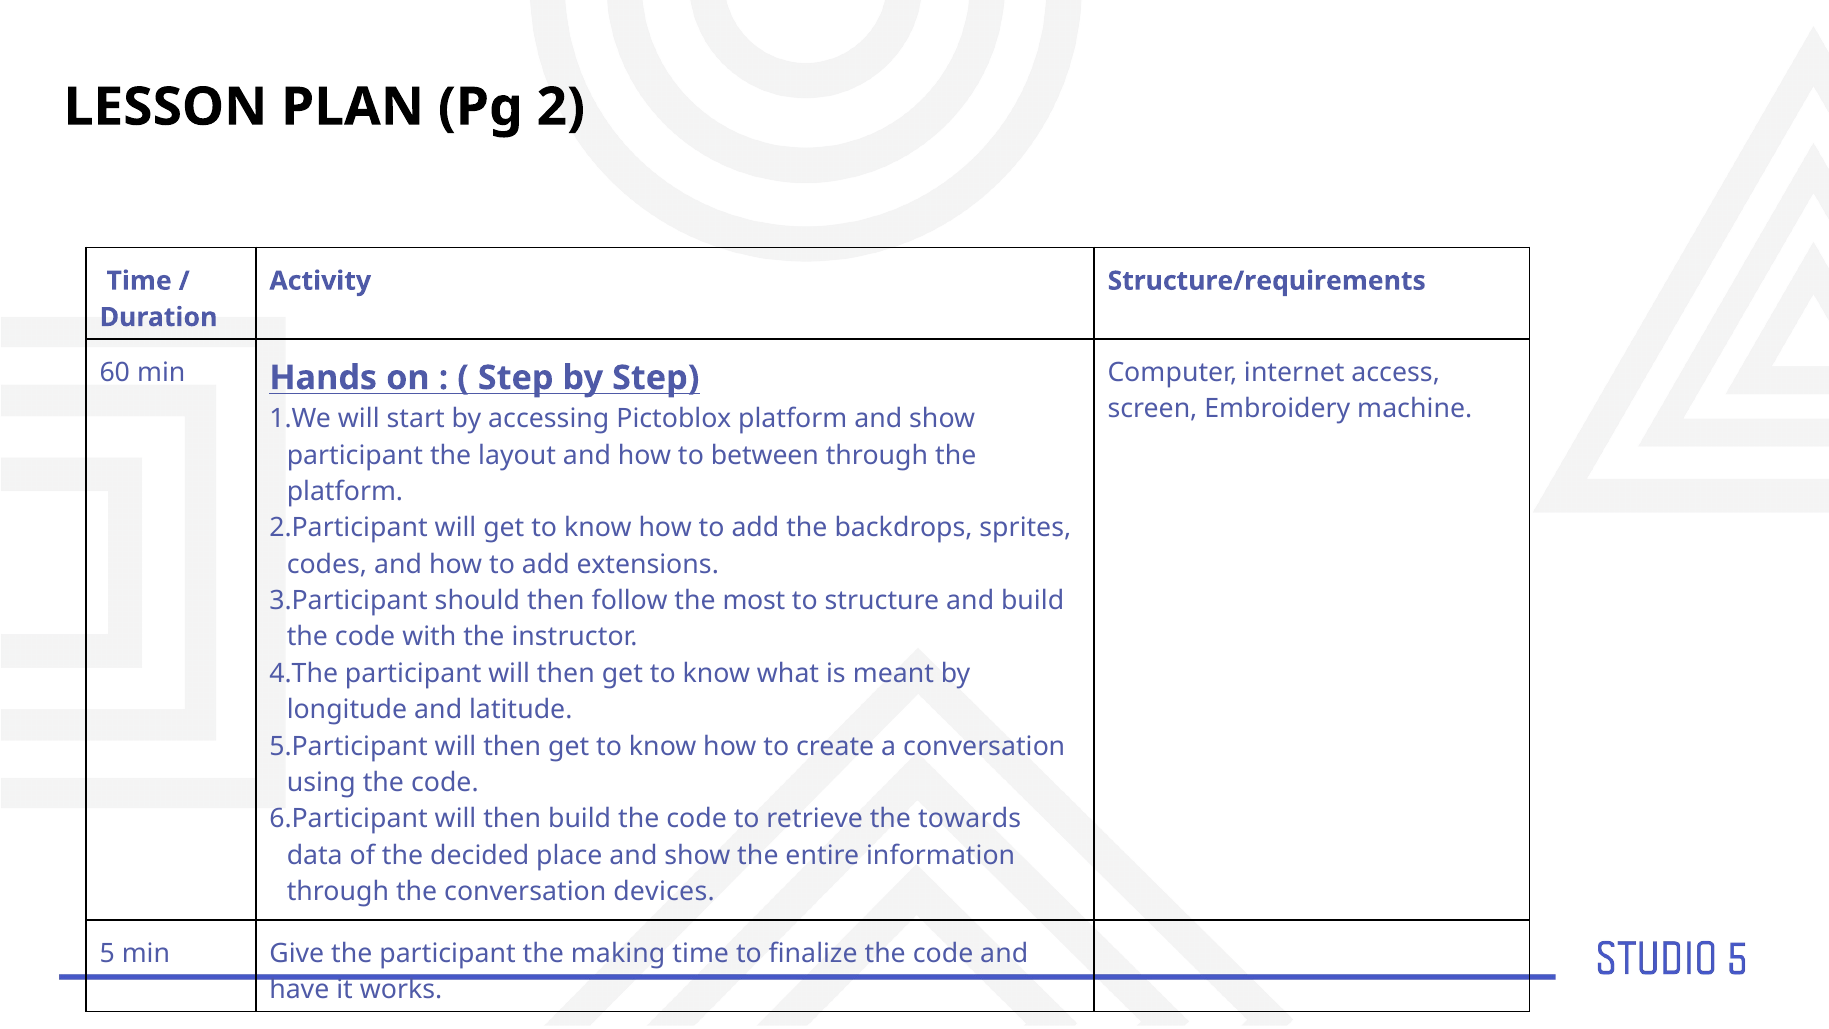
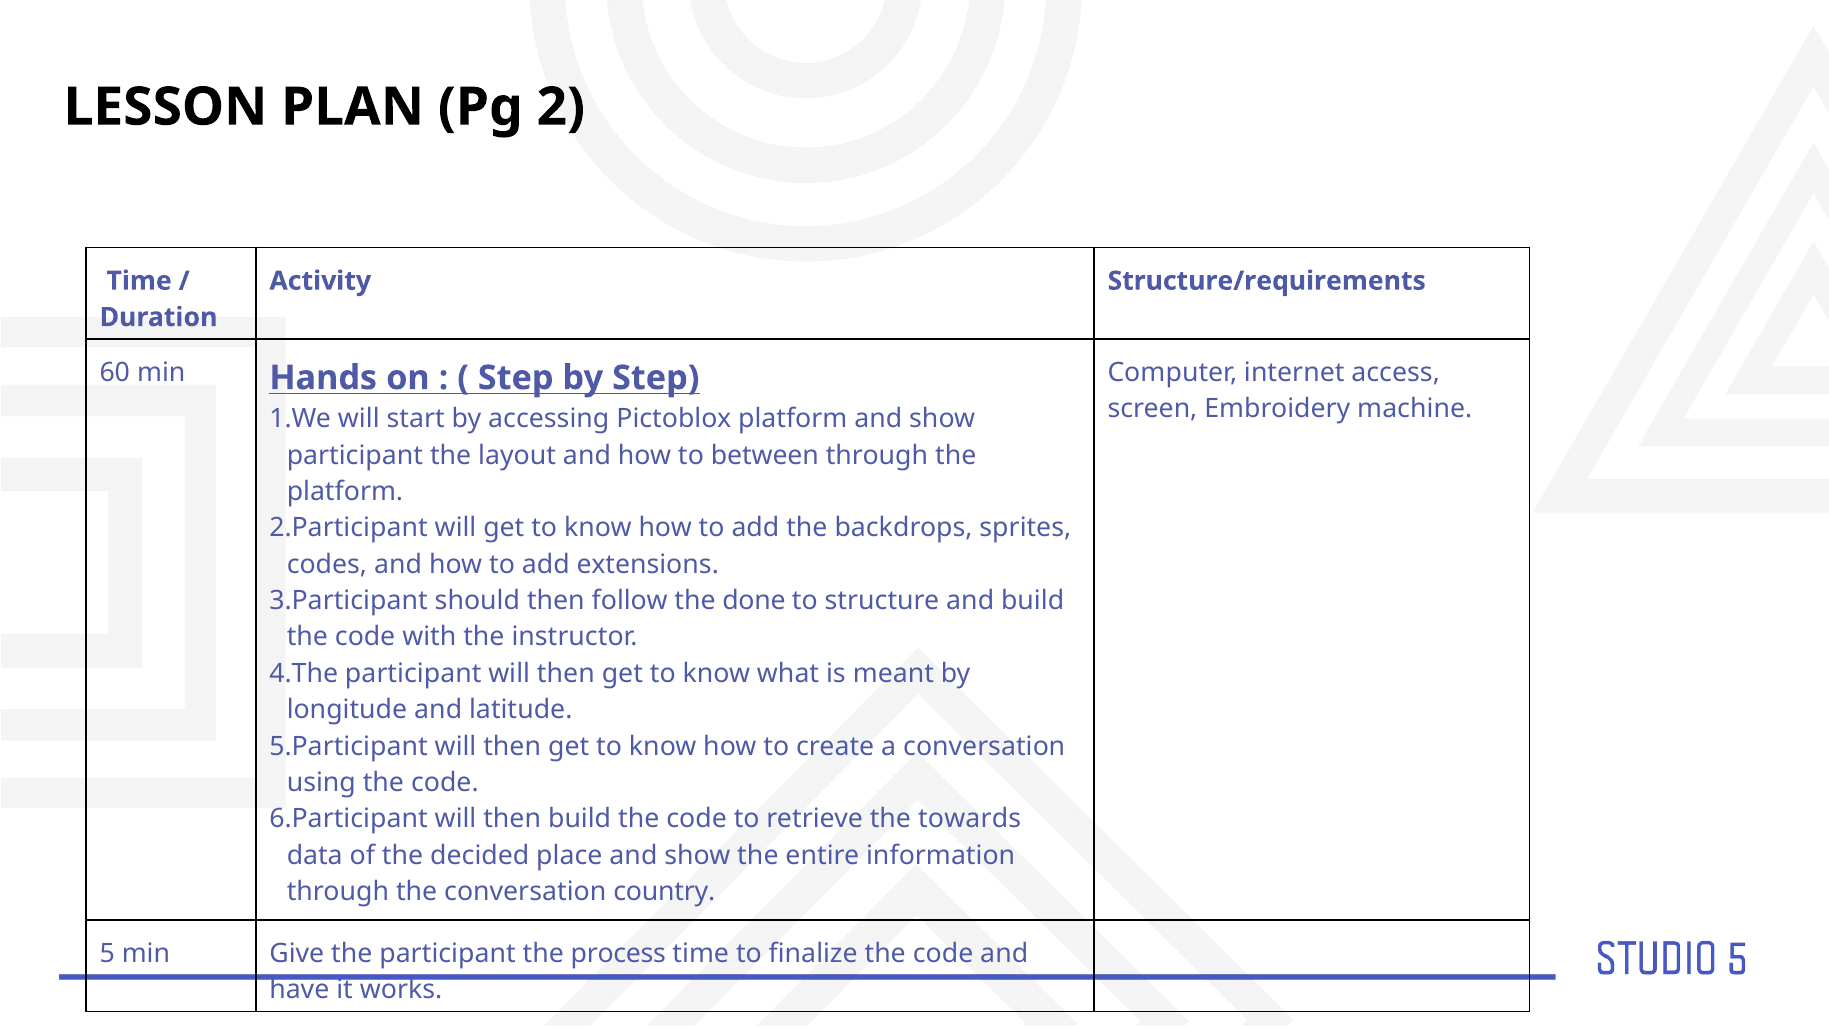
most: most -> done
devices: devices -> country
making: making -> process
